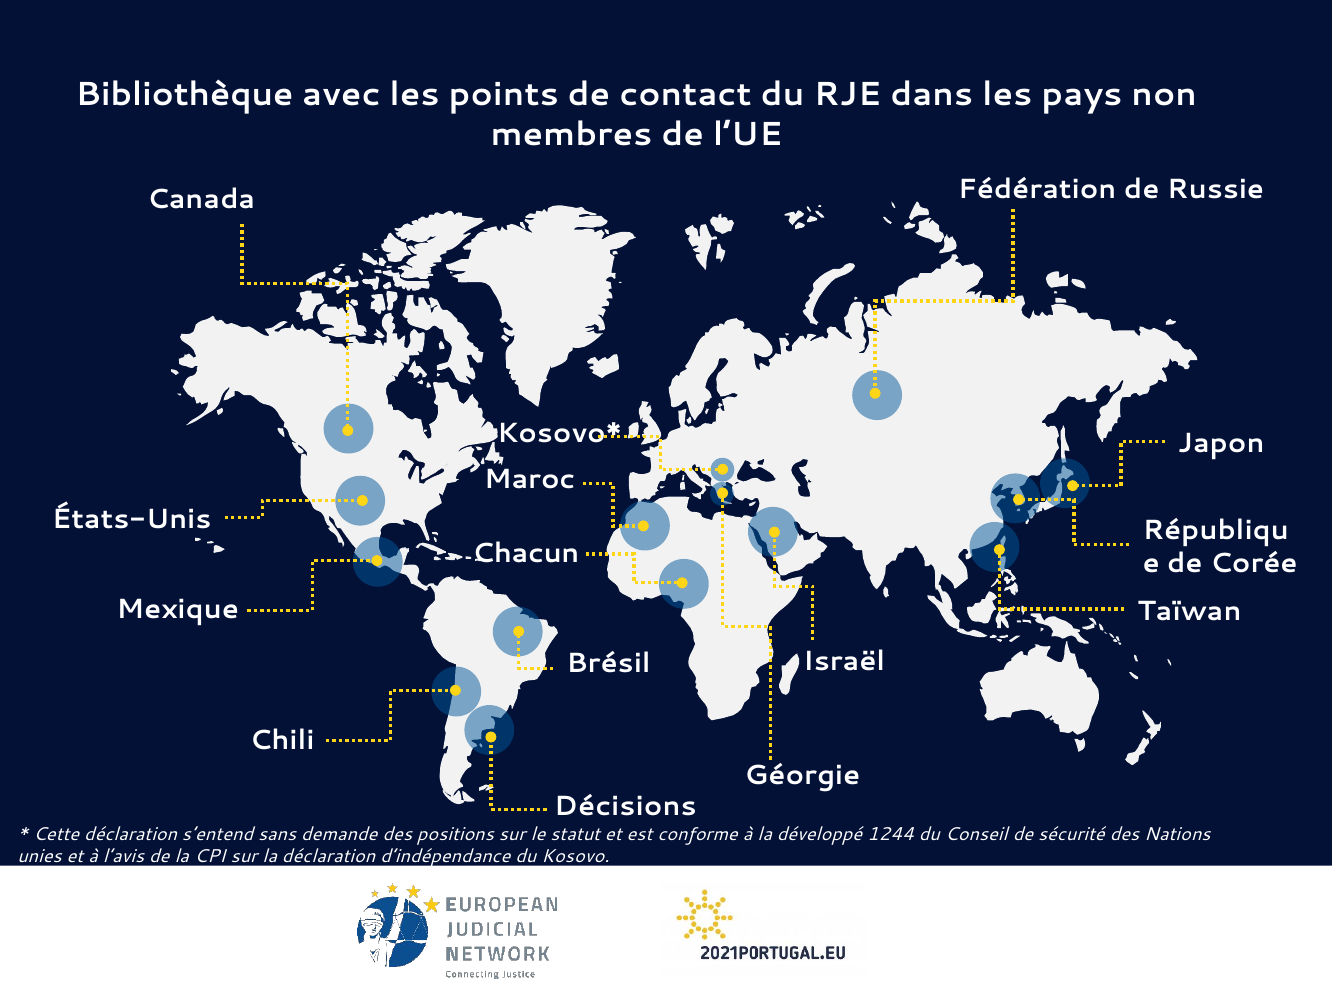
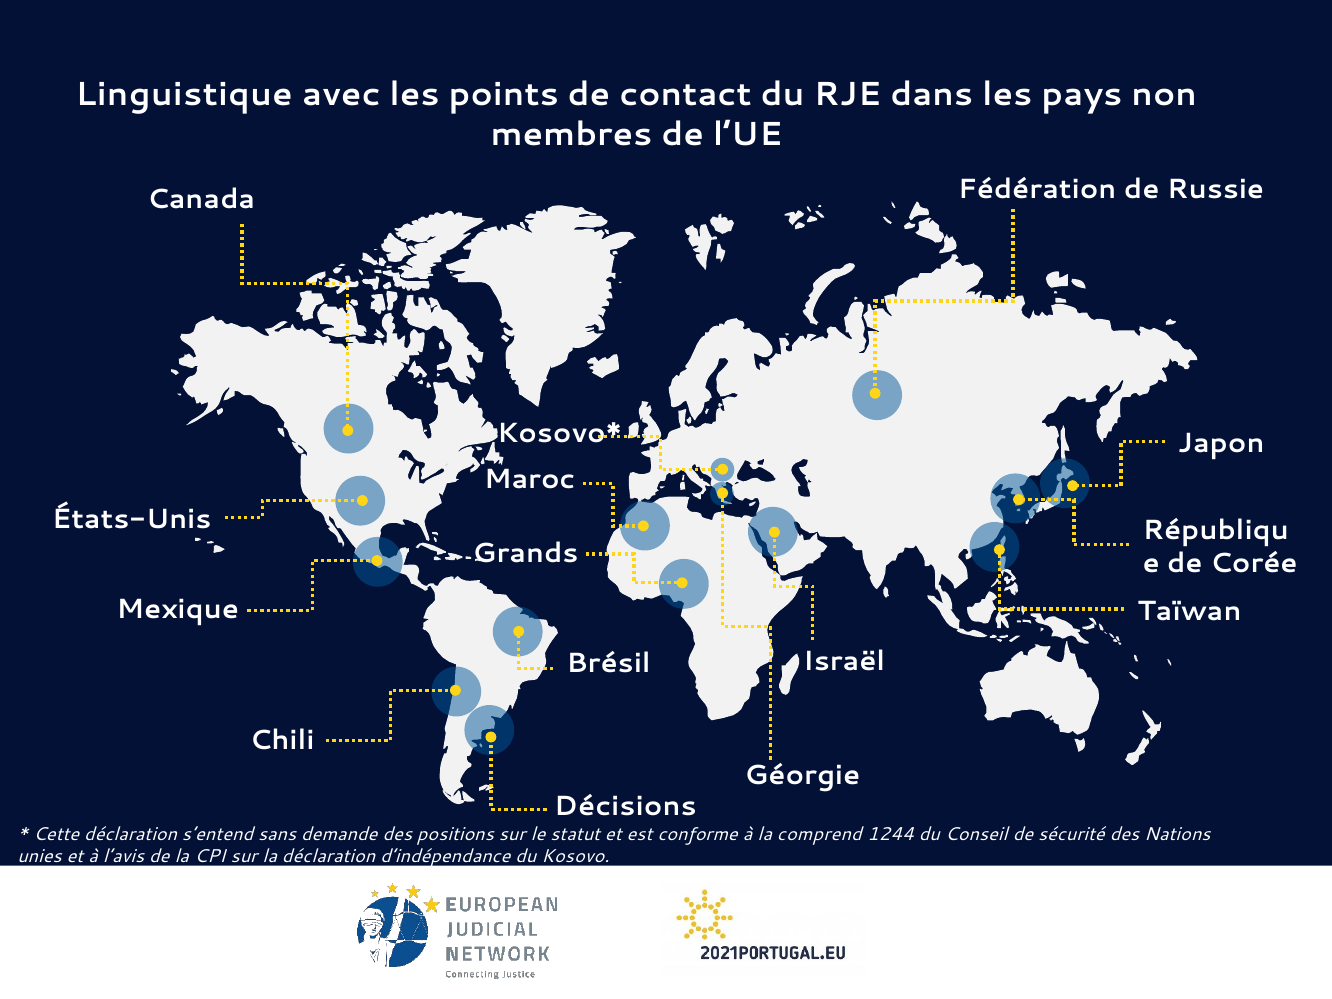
Bibliothèque: Bibliothèque -> Linguistique
Chacun: Chacun -> Grands
développé: développé -> comprend
